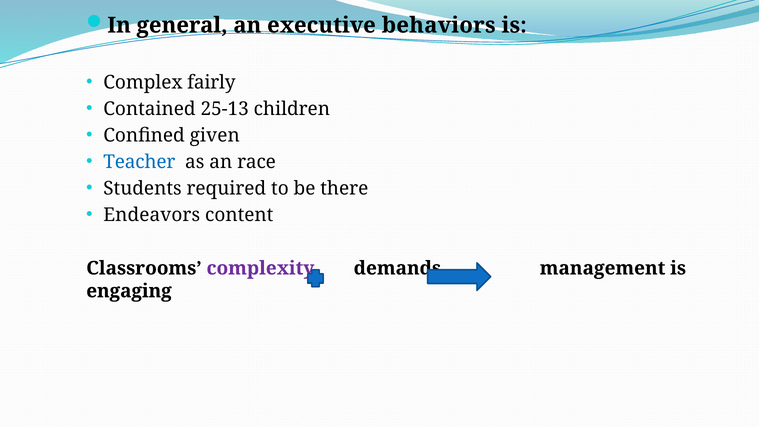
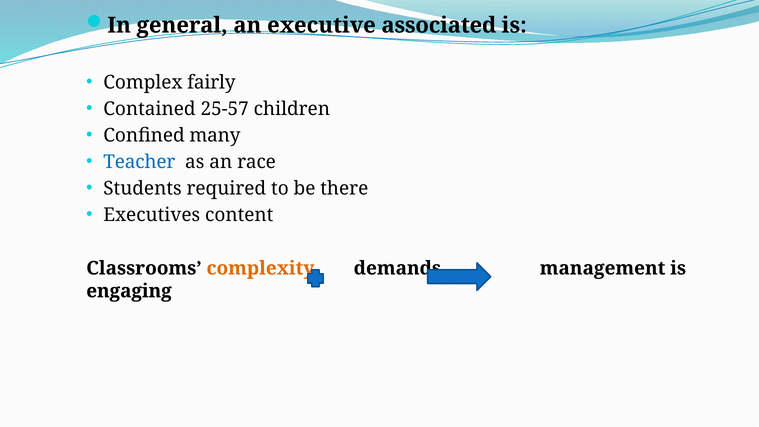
behaviors: behaviors -> associated
25-13: 25-13 -> 25-57
given: given -> many
Endeavors: Endeavors -> Executives
complexity colour: purple -> orange
